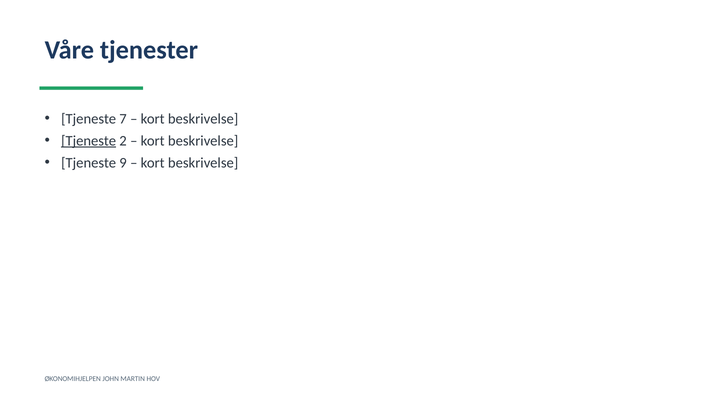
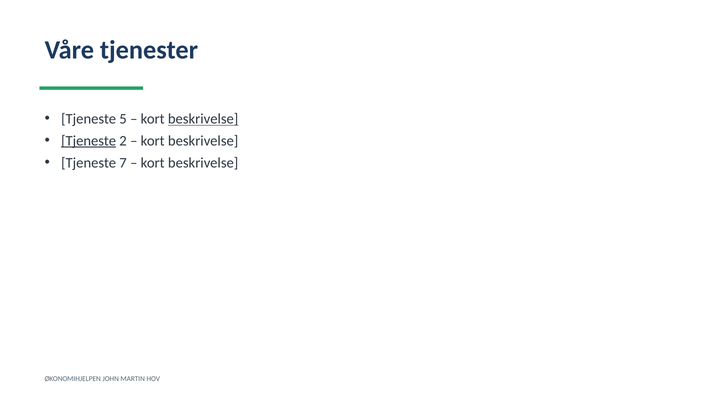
7: 7 -> 5
beskrivelse at (203, 119) underline: none -> present
9: 9 -> 7
